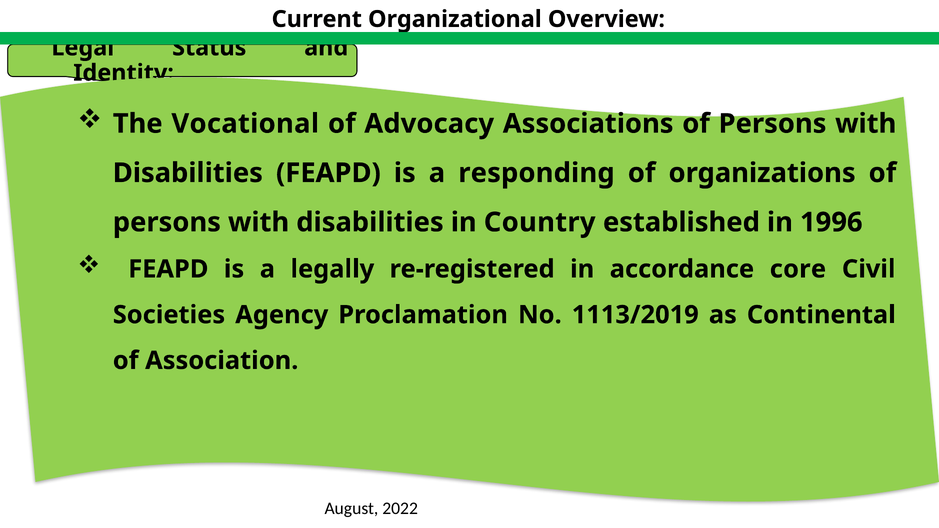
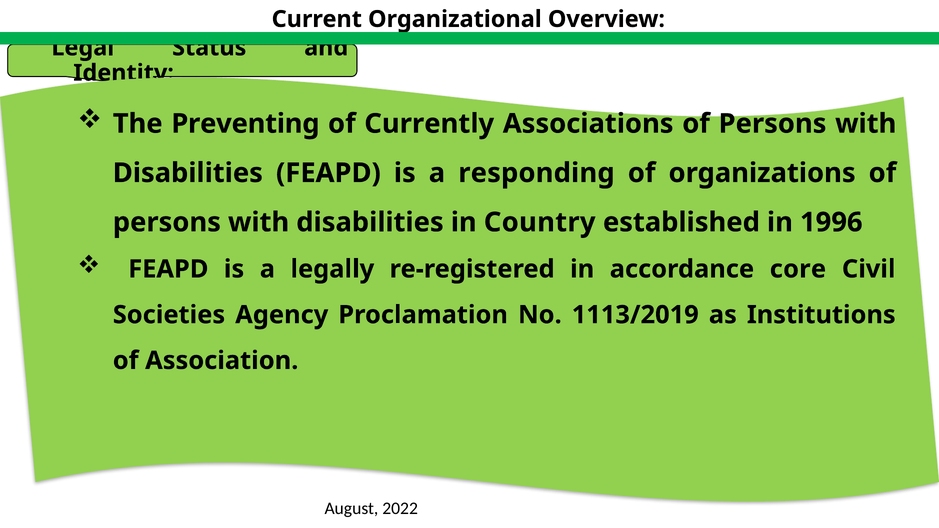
Vocational: Vocational -> Preventing
Advocacy: Advocacy -> Currently
Continental: Continental -> Institutions
